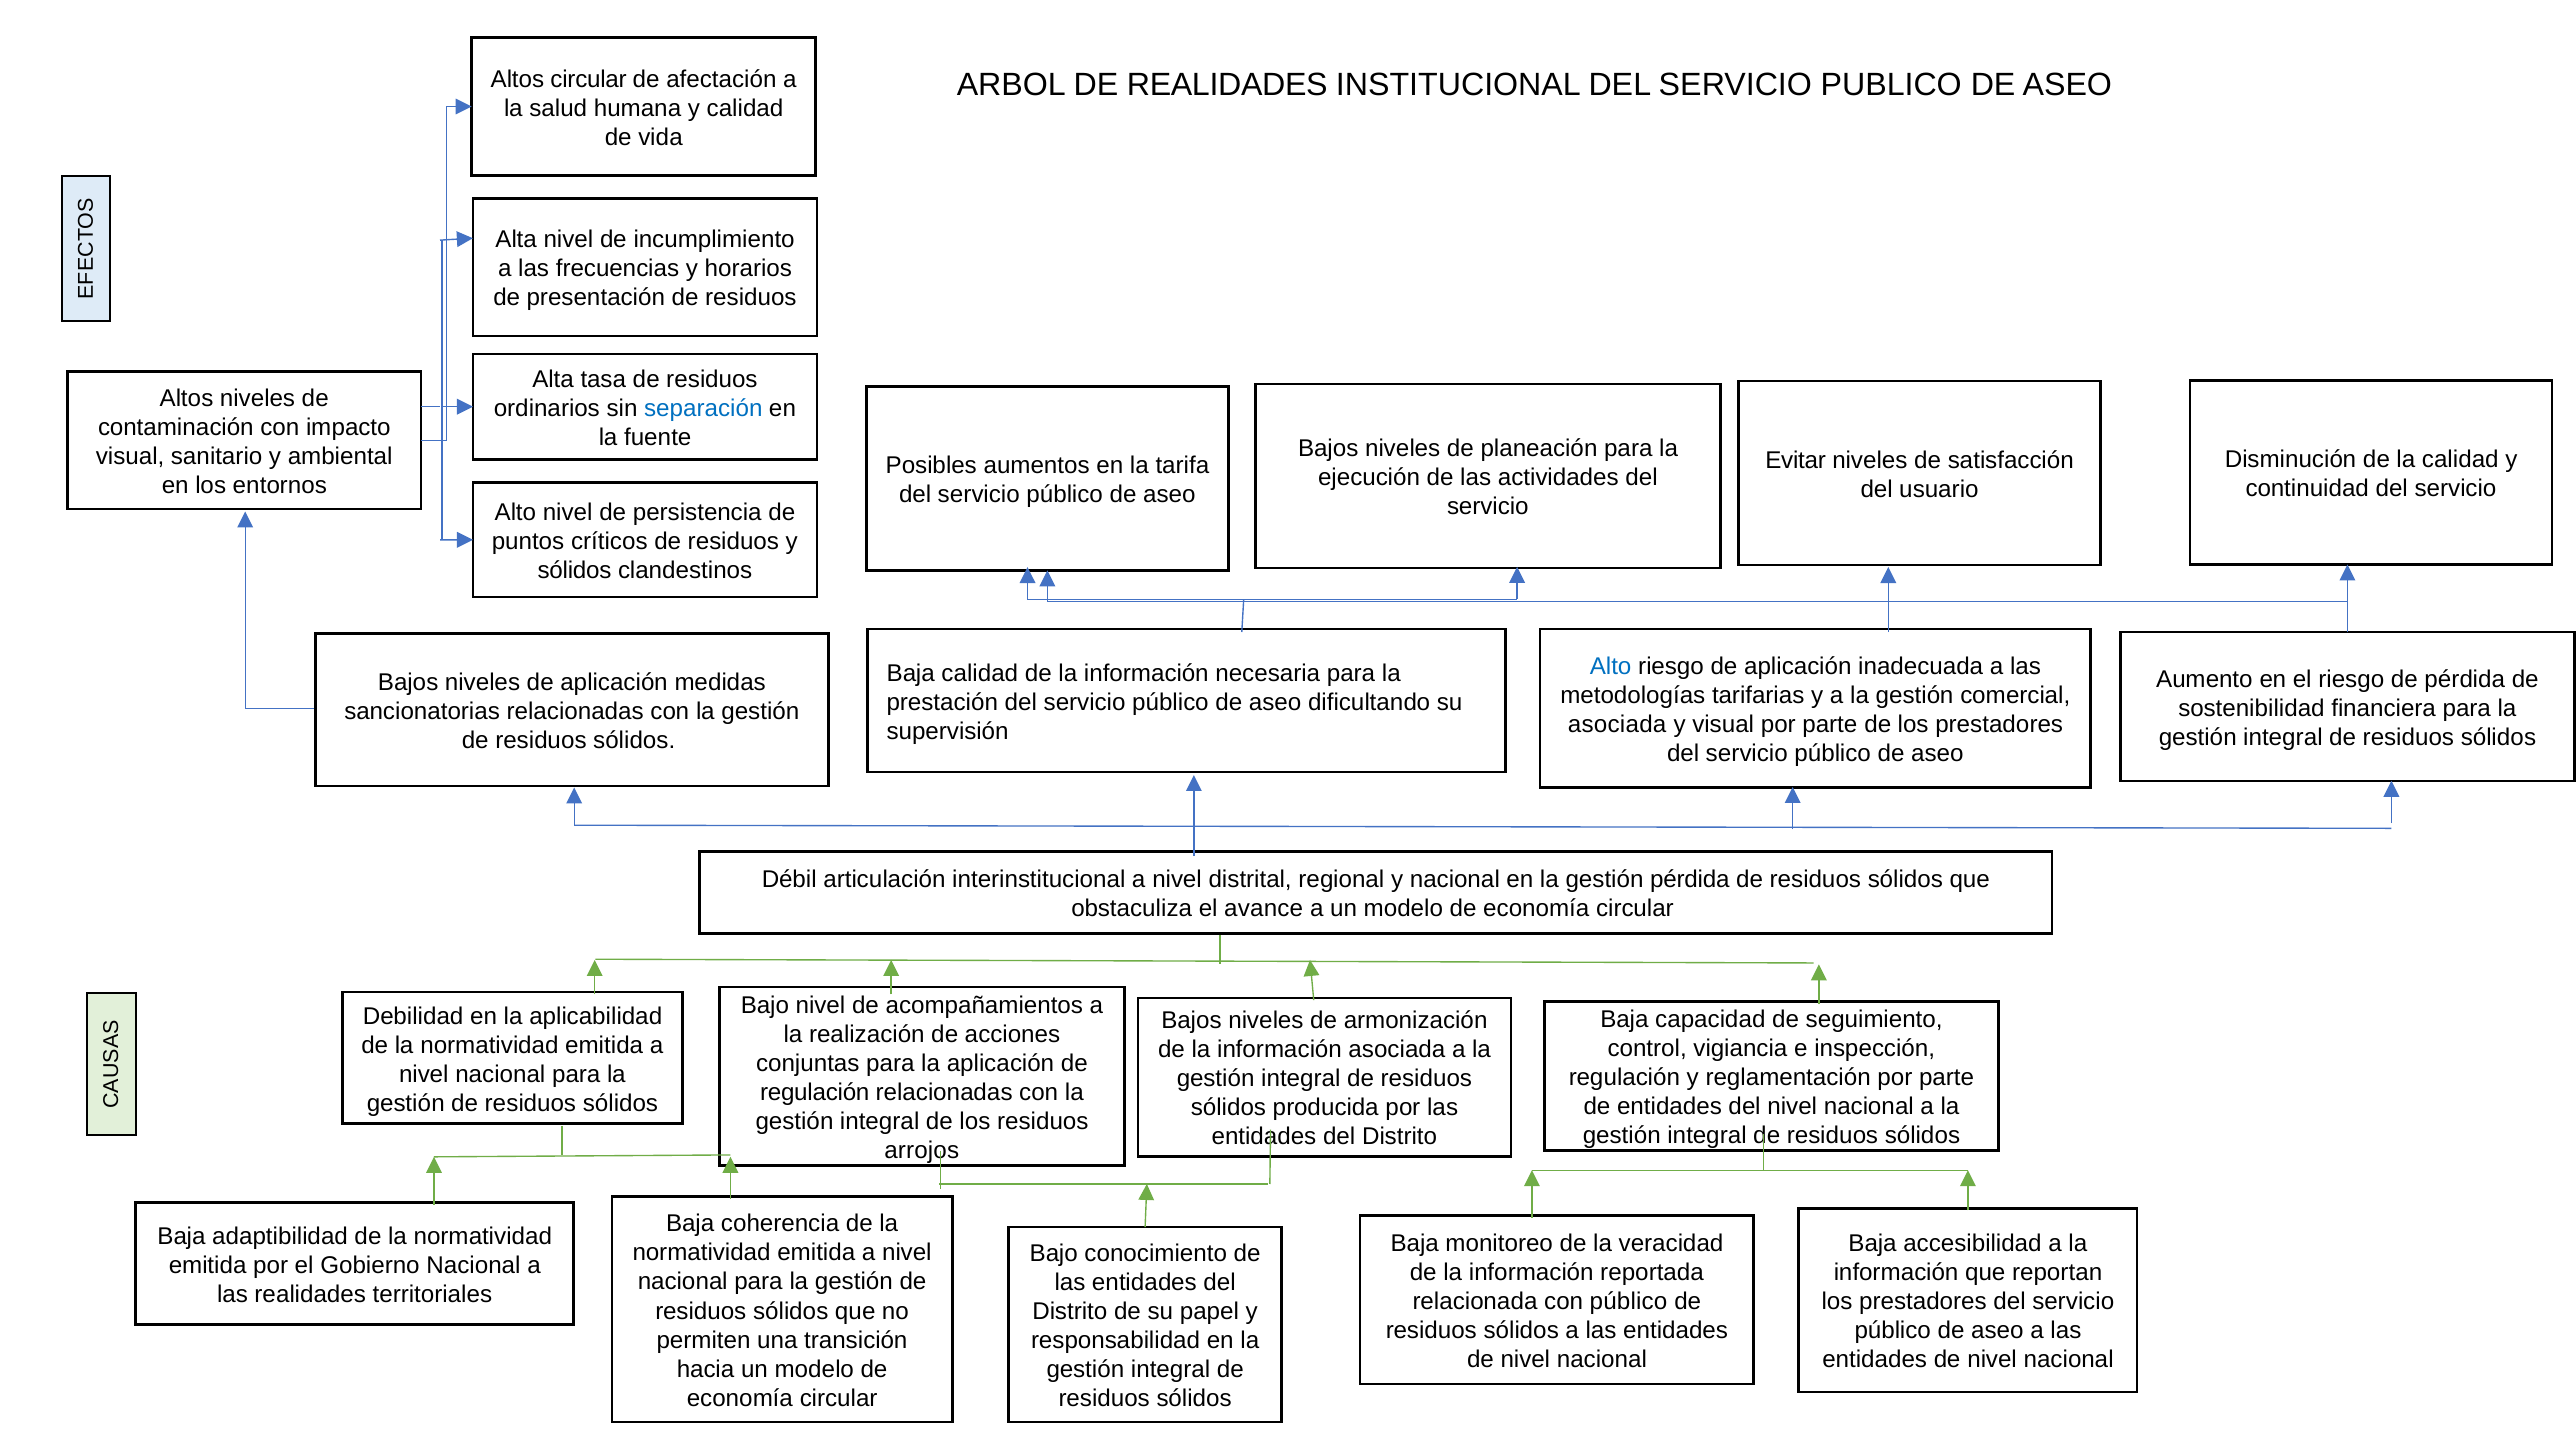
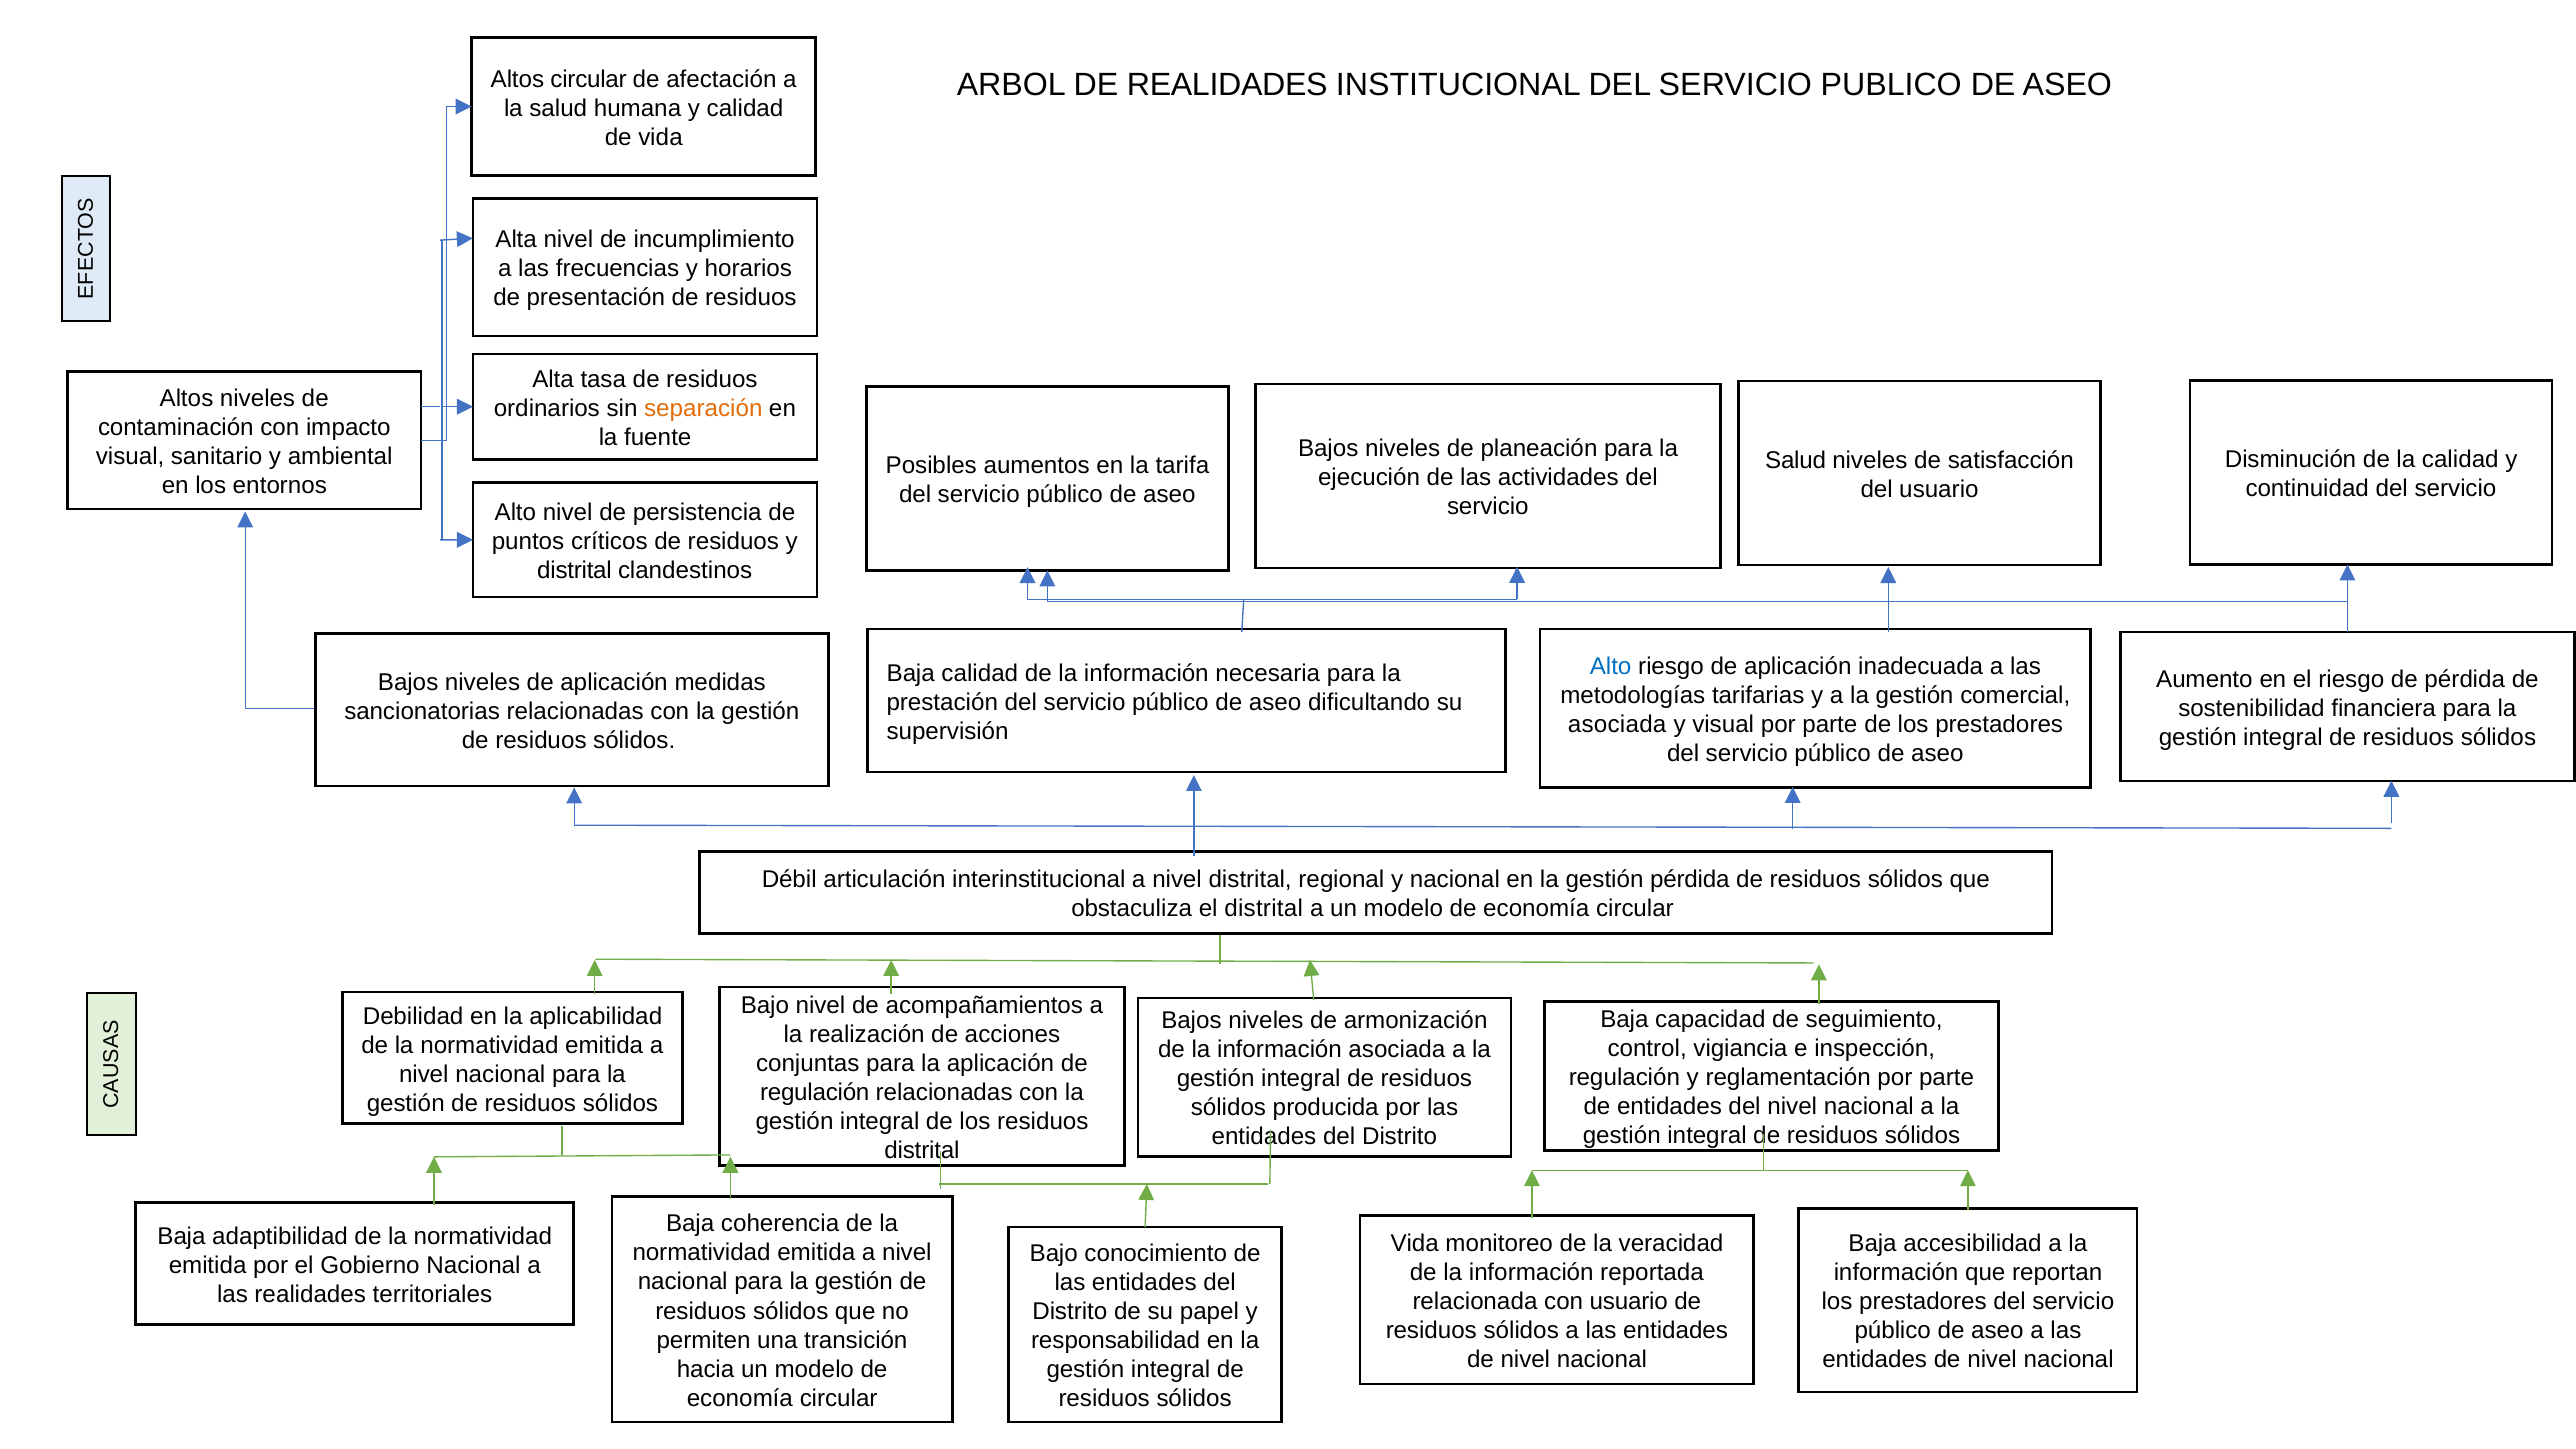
separación colour: blue -> orange
Evitar at (1796, 460): Evitar -> Salud
sólidos at (574, 571): sólidos -> distrital
el avance: avance -> distrital
arrojos at (922, 1151): arrojos -> distrital
Baja at (1415, 1244): Baja -> Vida
con público: público -> usuario
